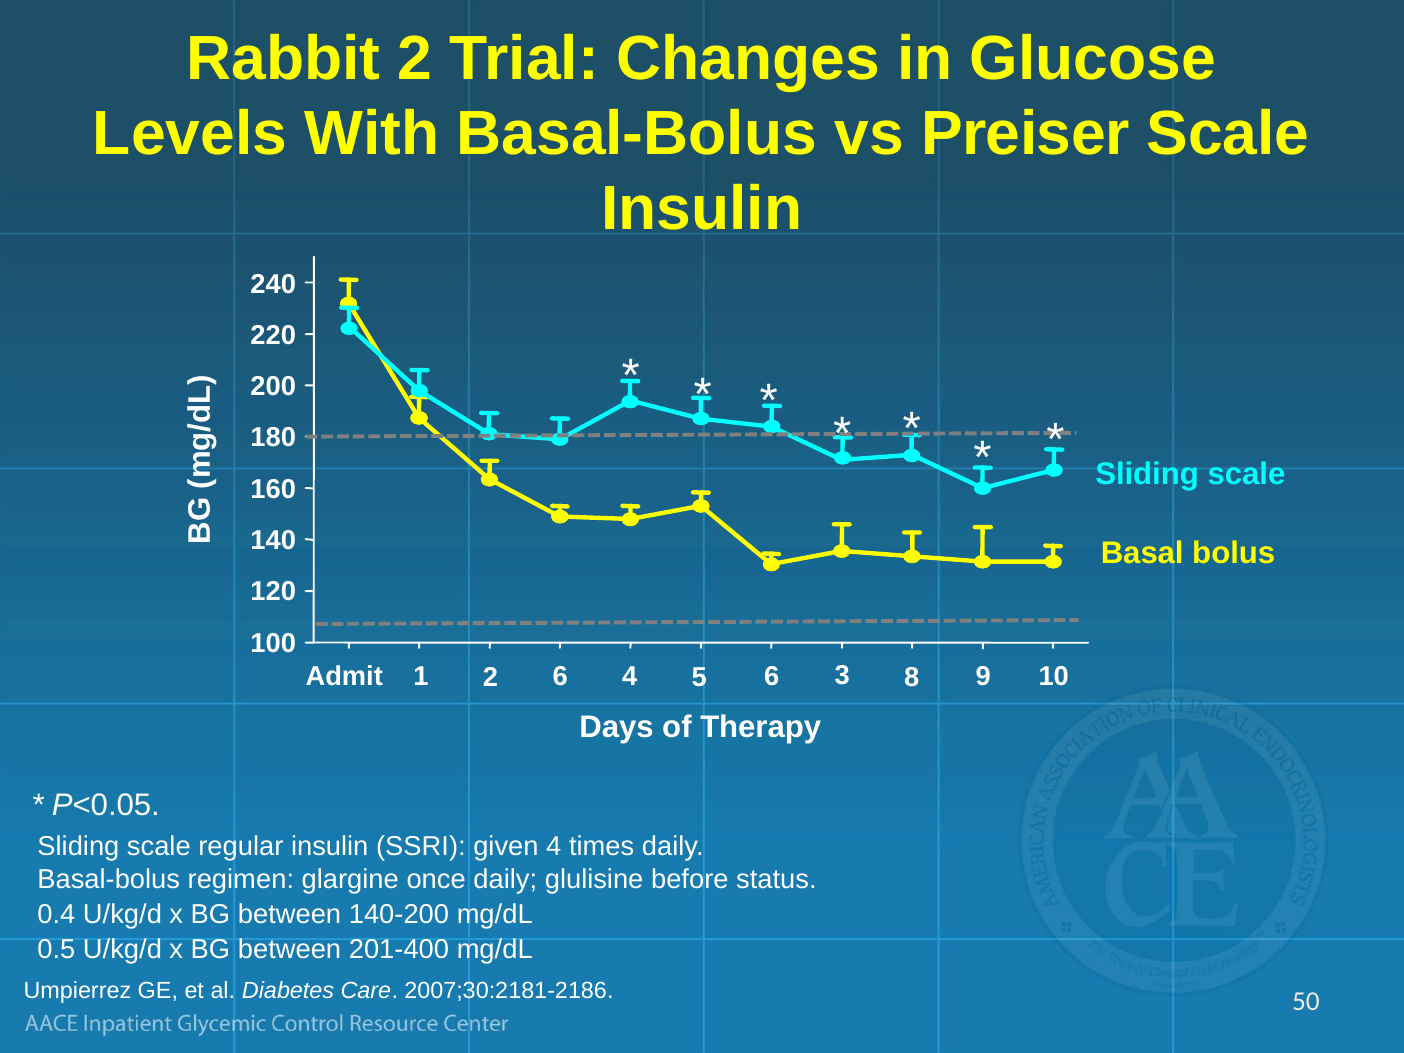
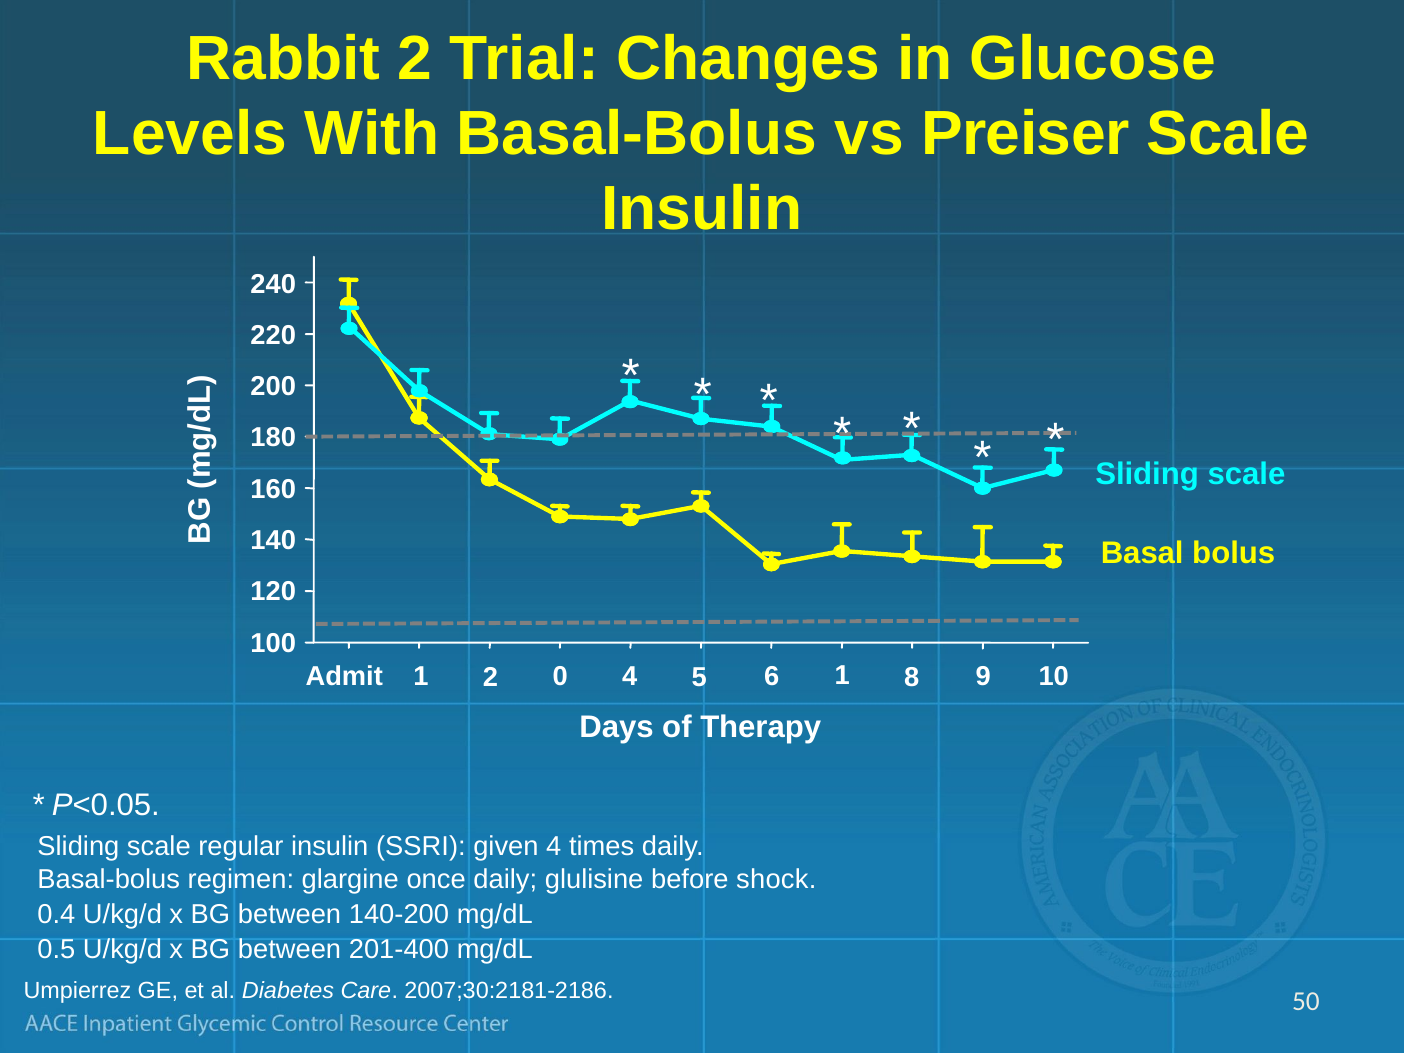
2 6: 6 -> 0
6 3: 3 -> 1
status: status -> shock
